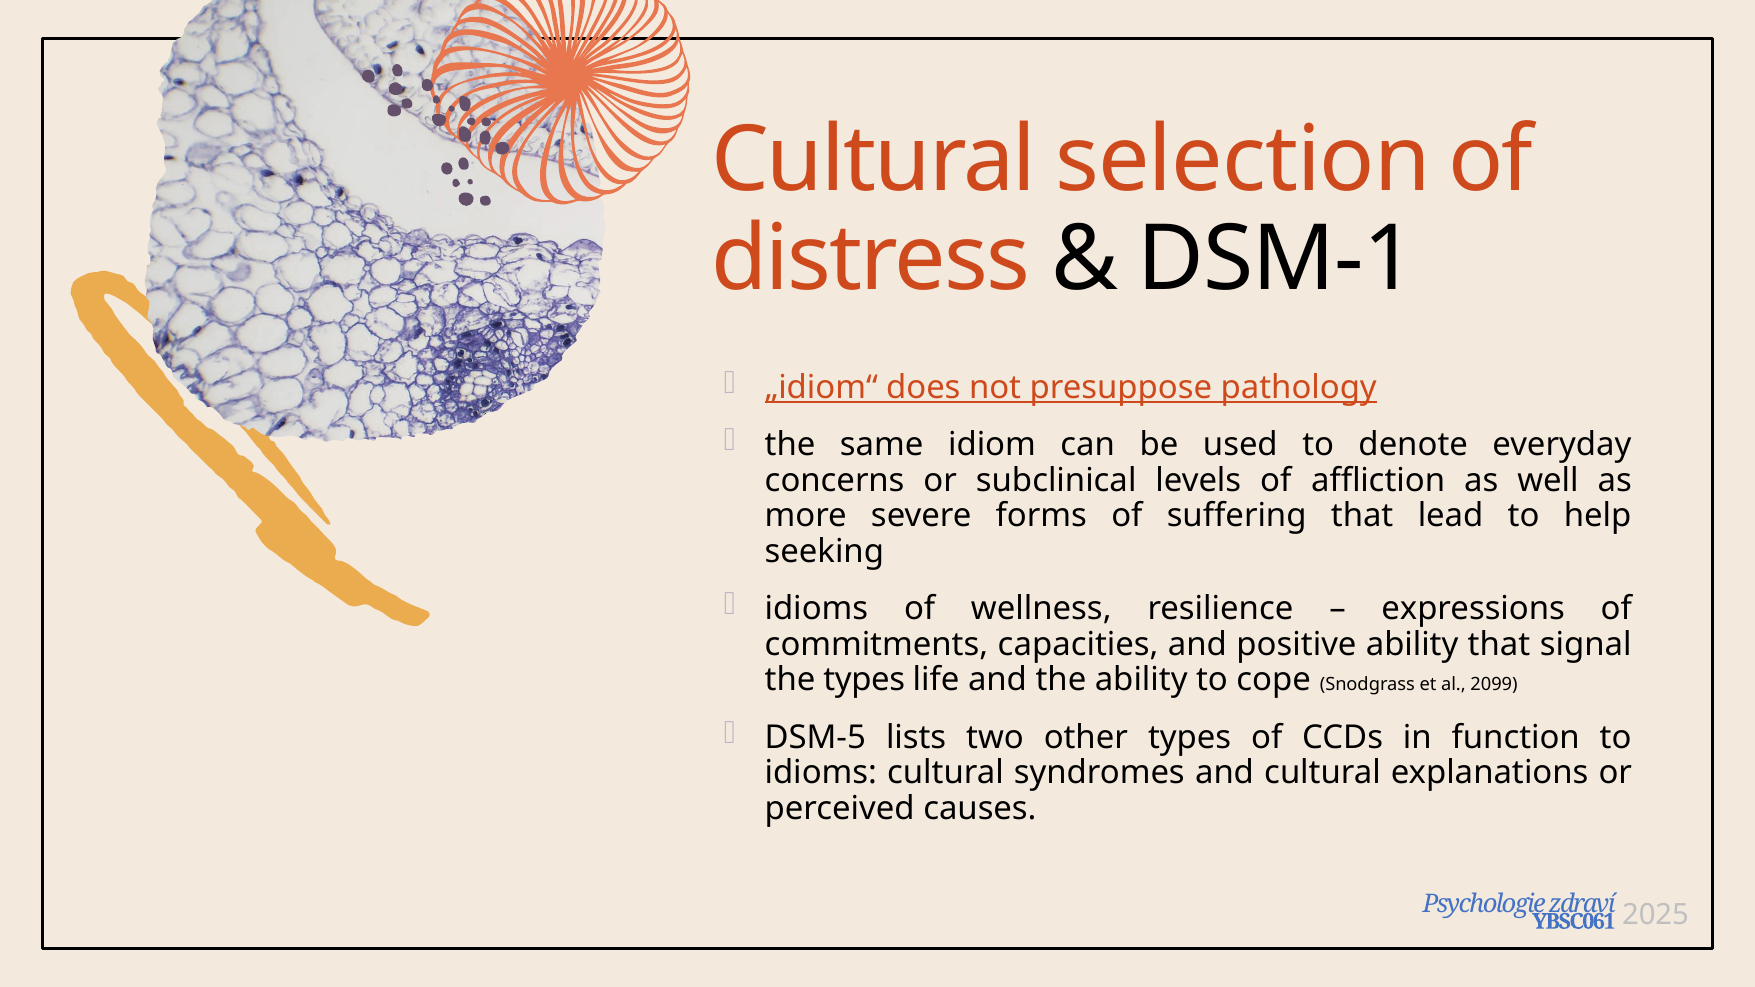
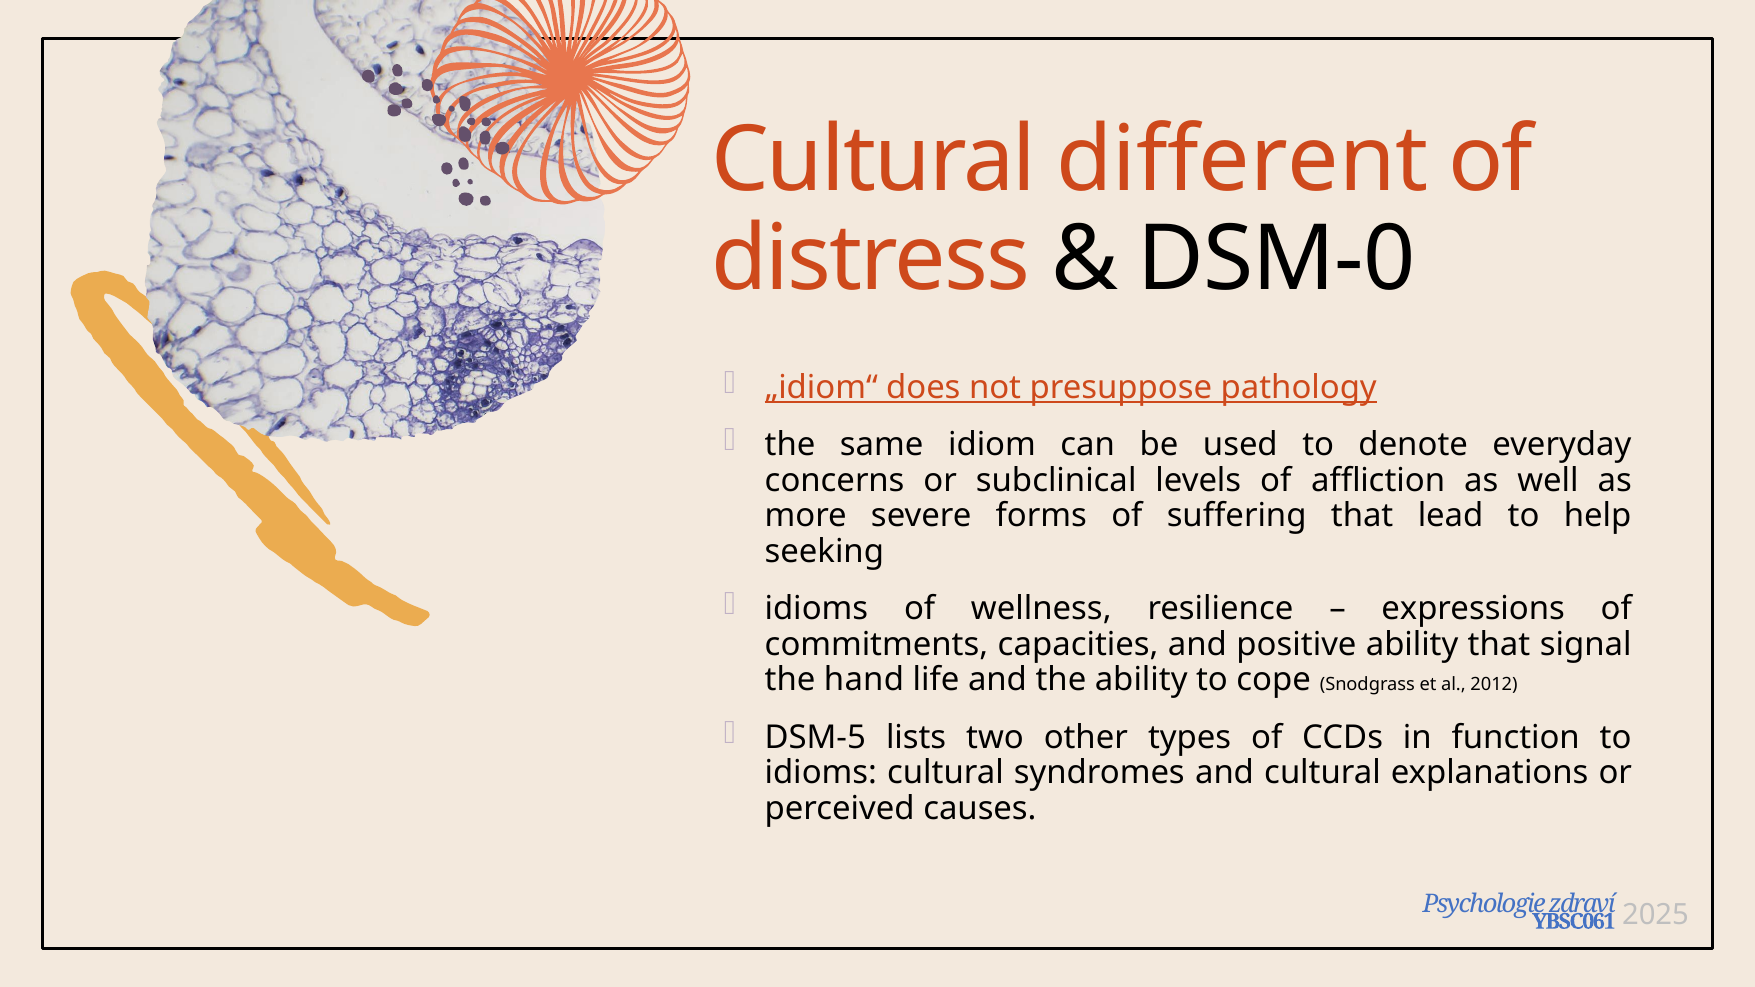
selection: selection -> different
DSM-1: DSM-1 -> DSM-0
the types: types -> hand
2099: 2099 -> 2012
